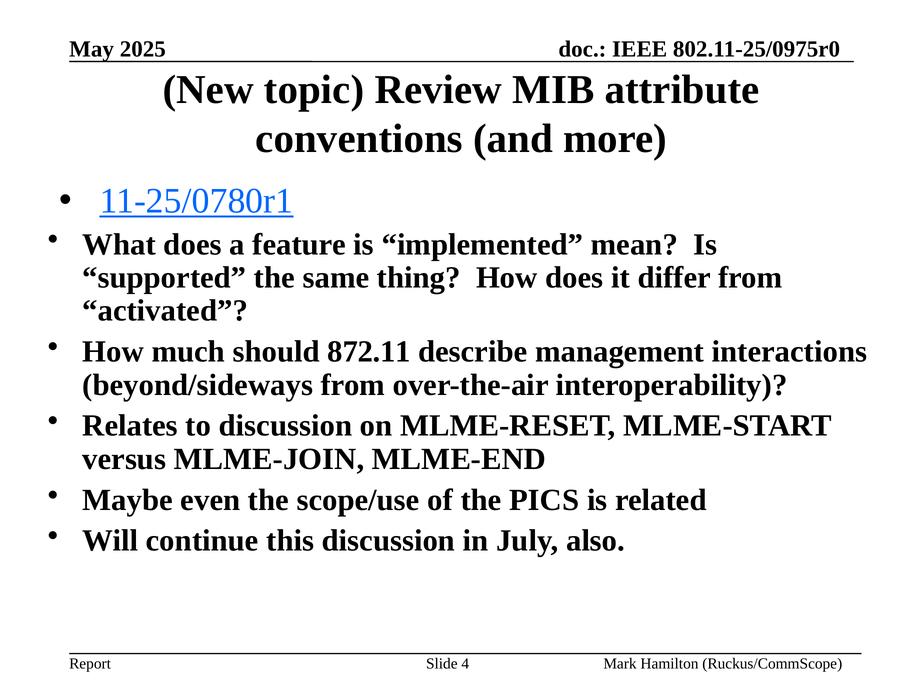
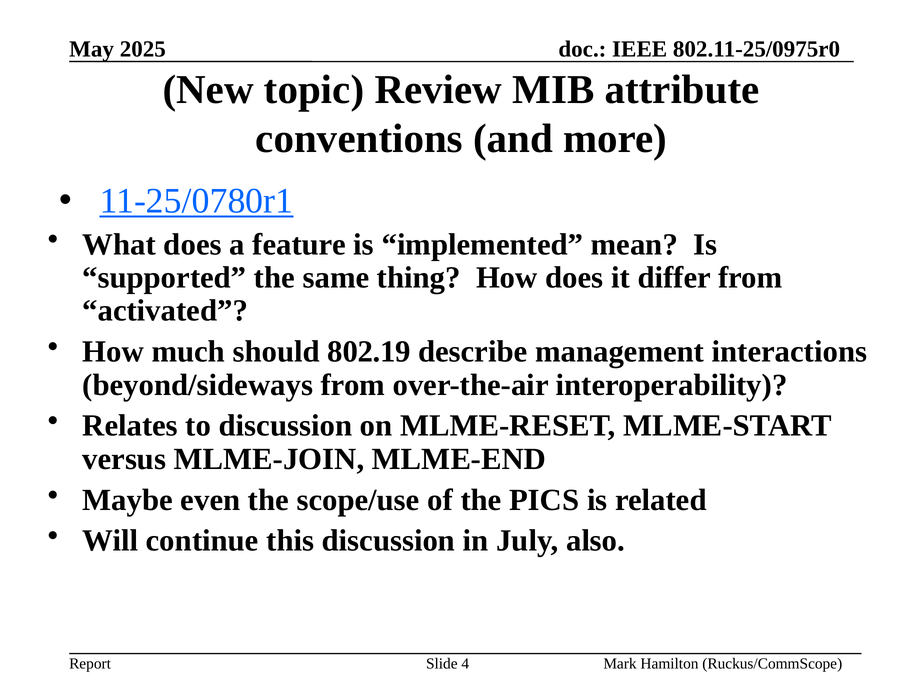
872.11: 872.11 -> 802.19
